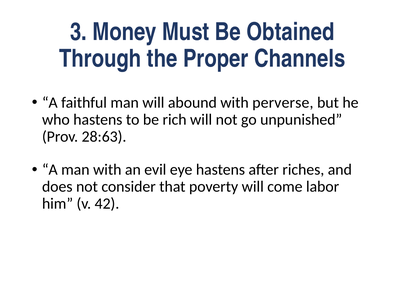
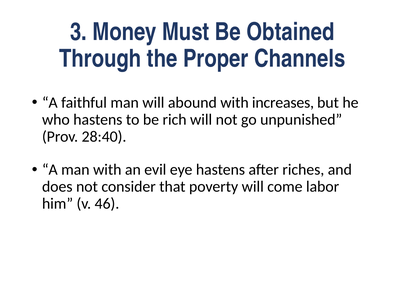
perverse: perverse -> increases
28:63: 28:63 -> 28:40
42: 42 -> 46
